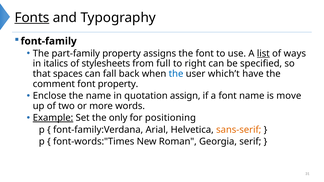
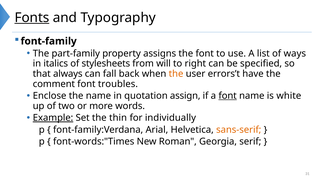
list underline: present -> none
full: full -> will
spaces: spaces -> always
the at (176, 74) colour: blue -> orange
which’t: which’t -> errors’t
font property: property -> troubles
font at (228, 96) underline: none -> present
move: move -> white
only: only -> thin
positioning: positioning -> individually
